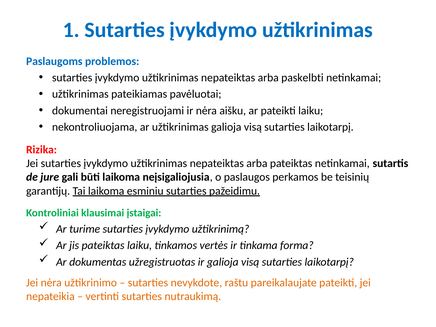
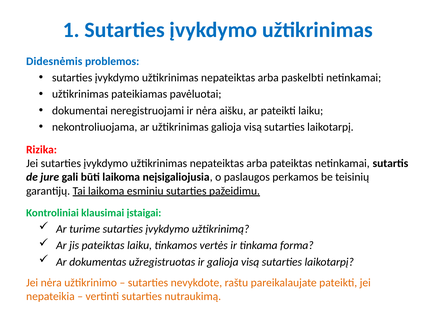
Paslaugoms: Paslaugoms -> Didesnėmis
